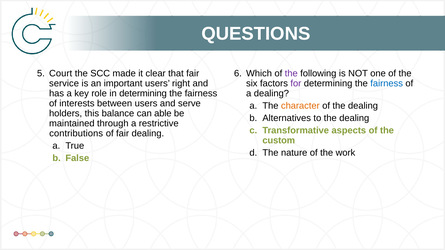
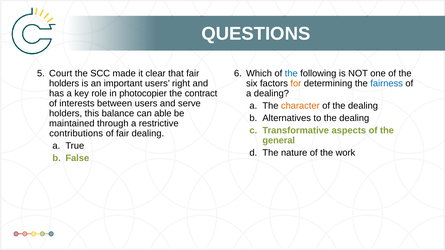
the at (291, 73) colour: purple -> blue
for colour: purple -> orange
service at (64, 84): service -> holders
in determining: determining -> photocopier
fairness at (201, 94): fairness -> contract
custom: custom -> general
